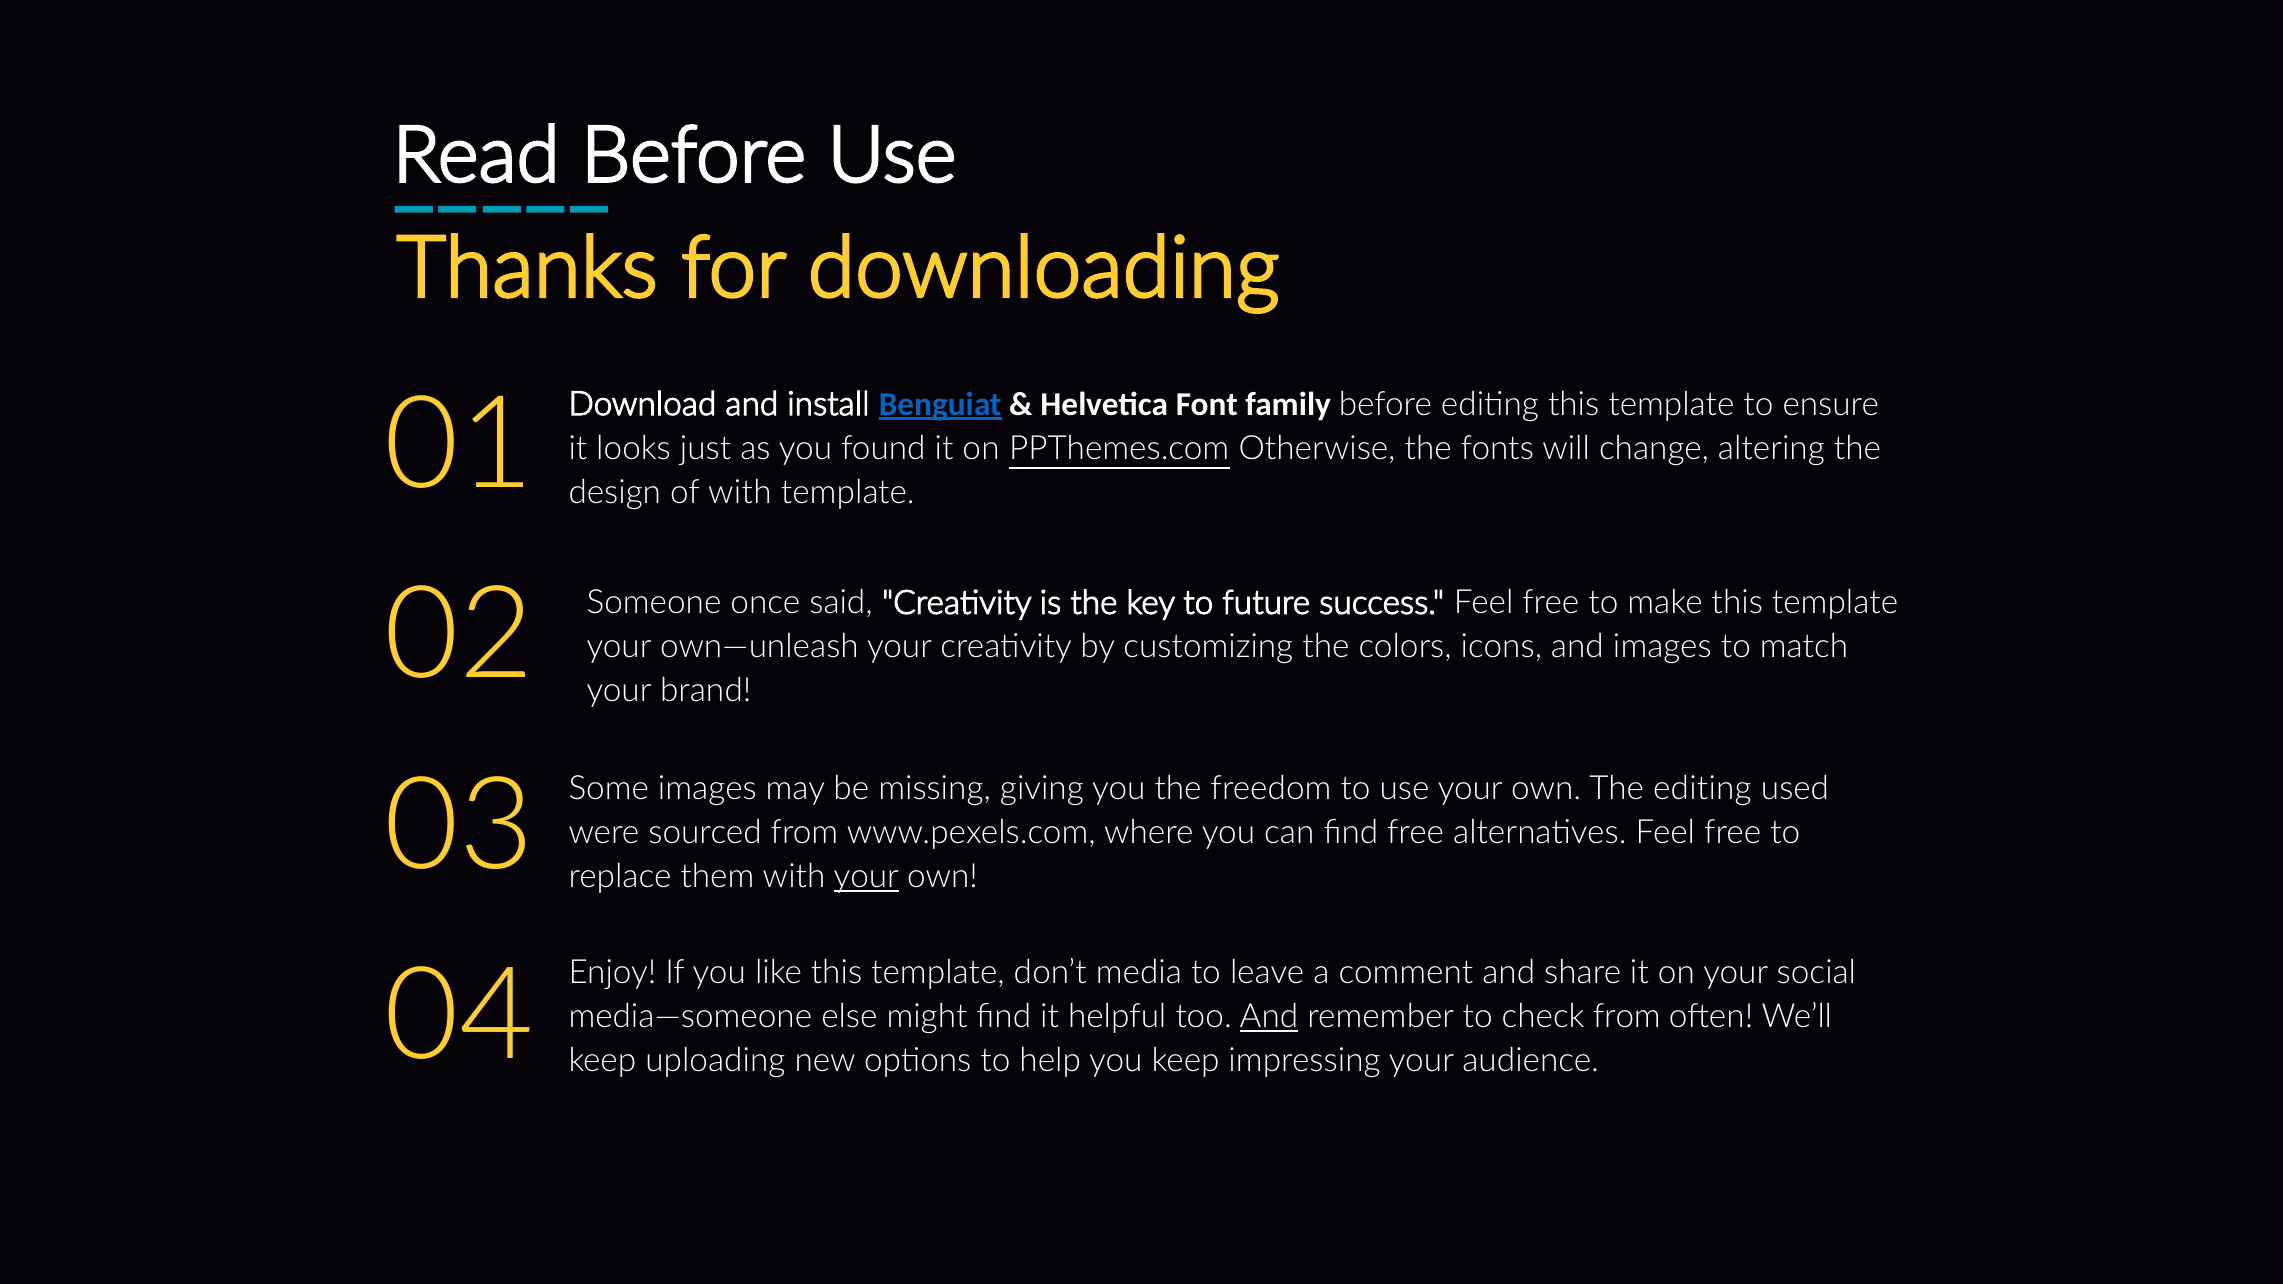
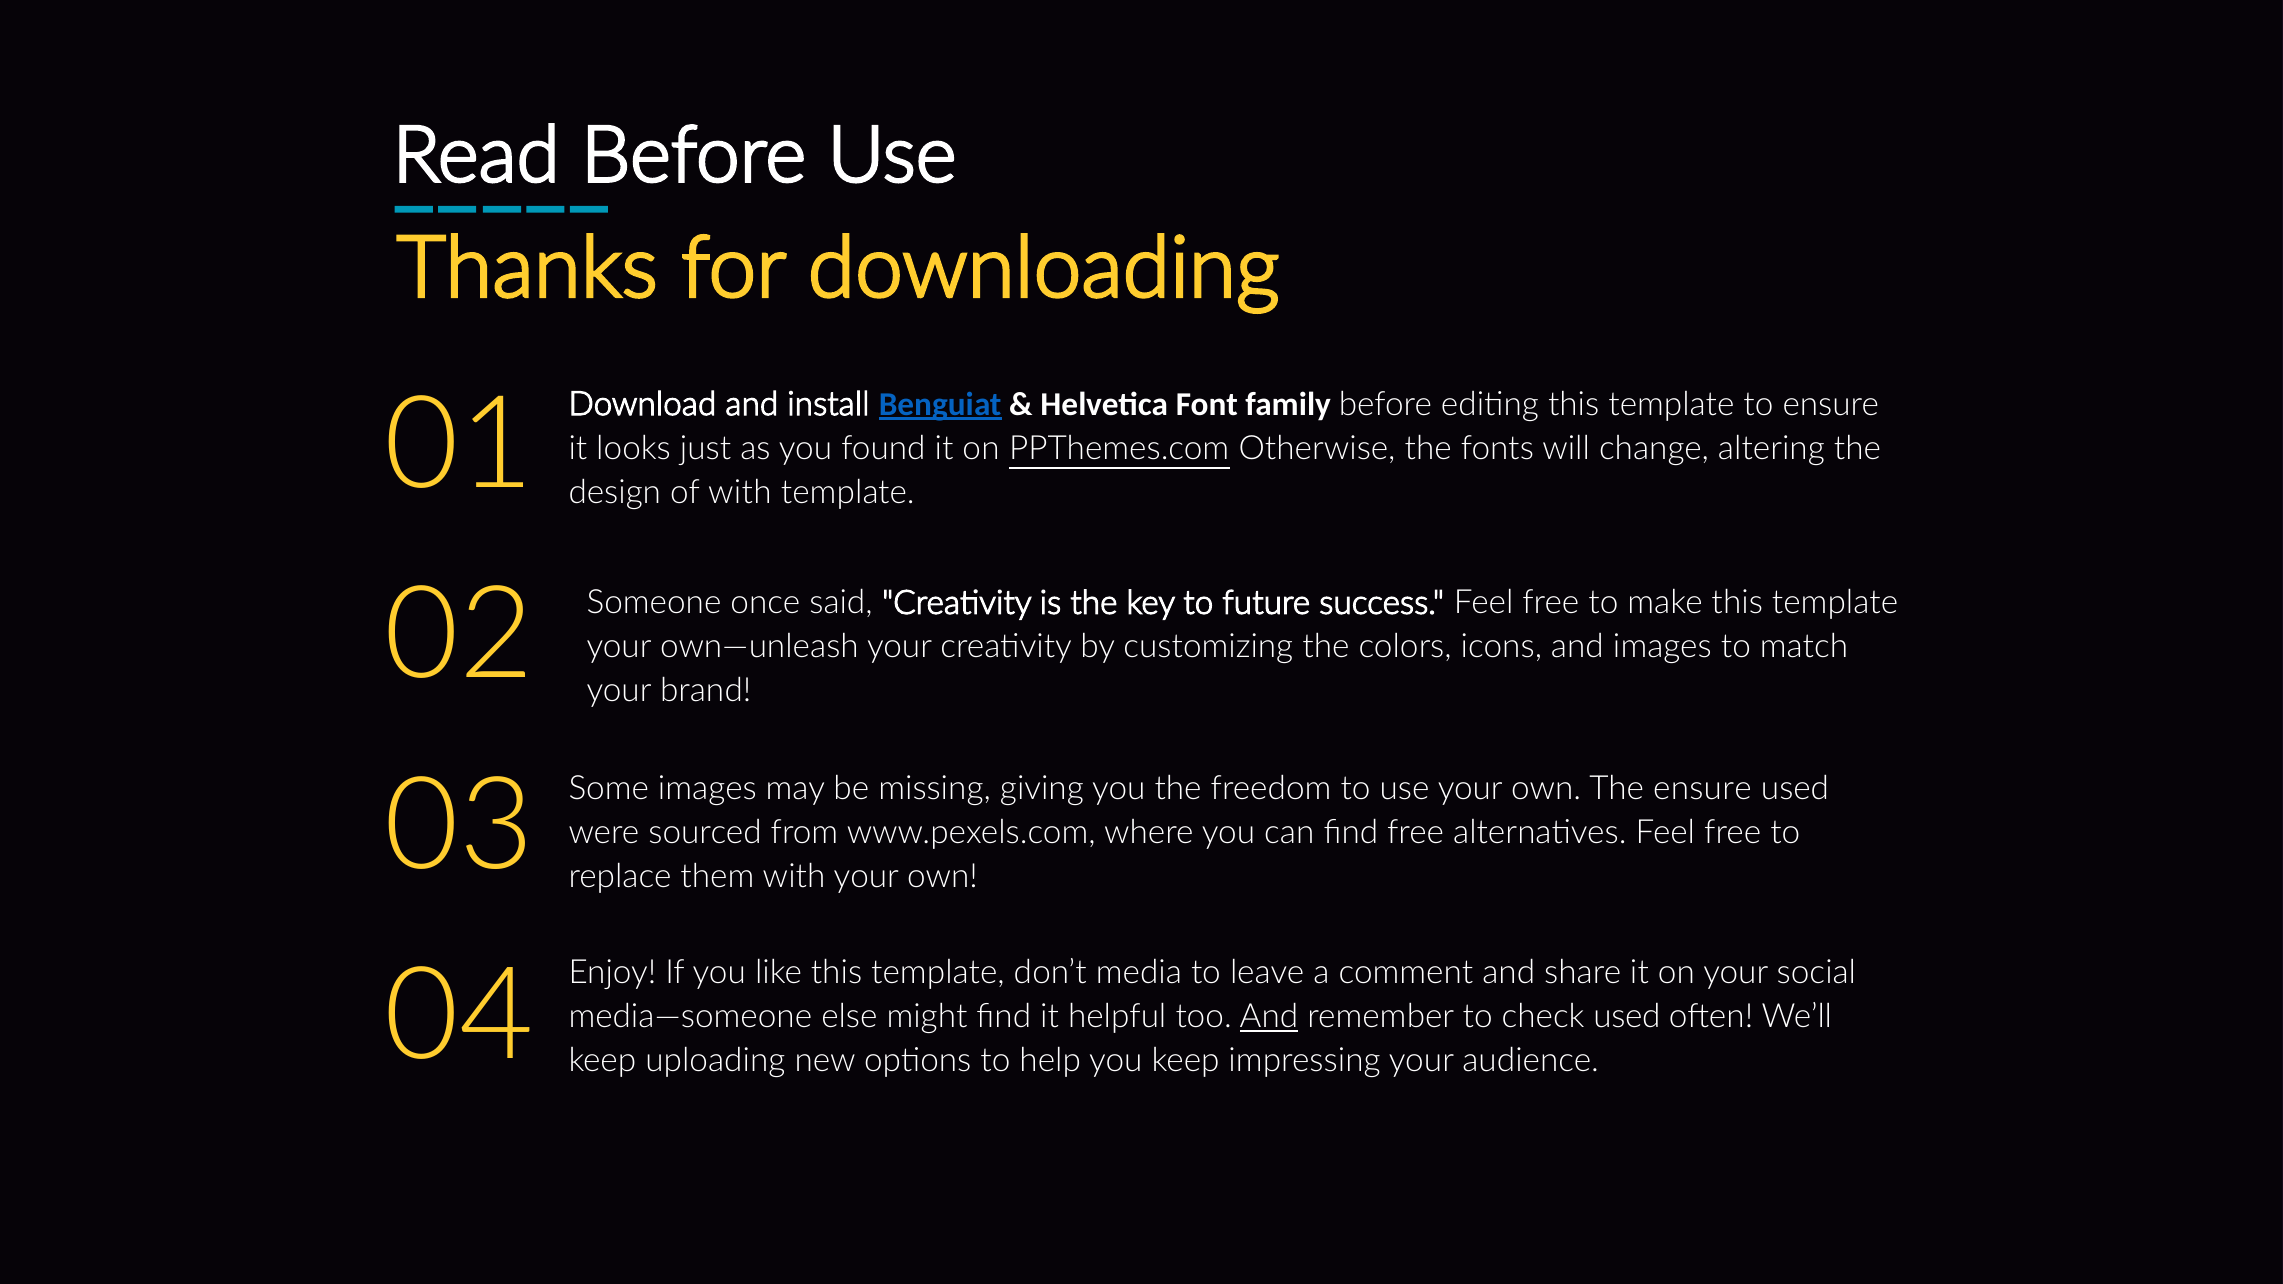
The editing: editing -> ensure
your at (866, 877) underline: present -> none
check from: from -> used
